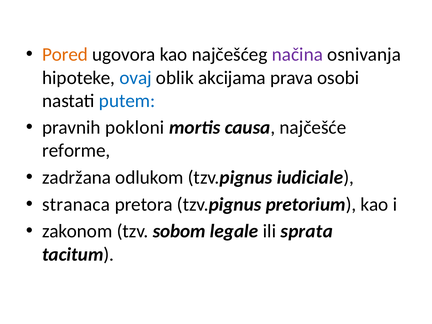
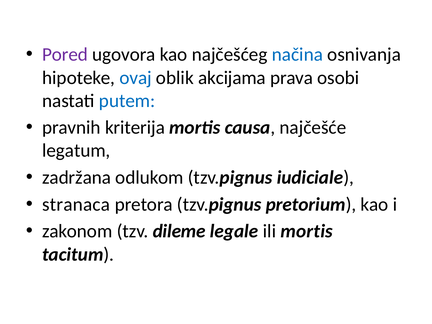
Pored colour: orange -> purple
načina colour: purple -> blue
pokloni: pokloni -> kriterija
reforme: reforme -> legatum
sobom: sobom -> dileme
ili sprata: sprata -> mortis
